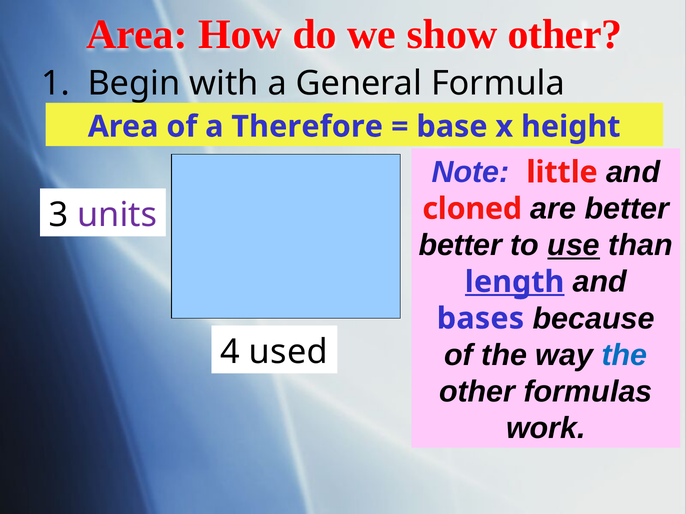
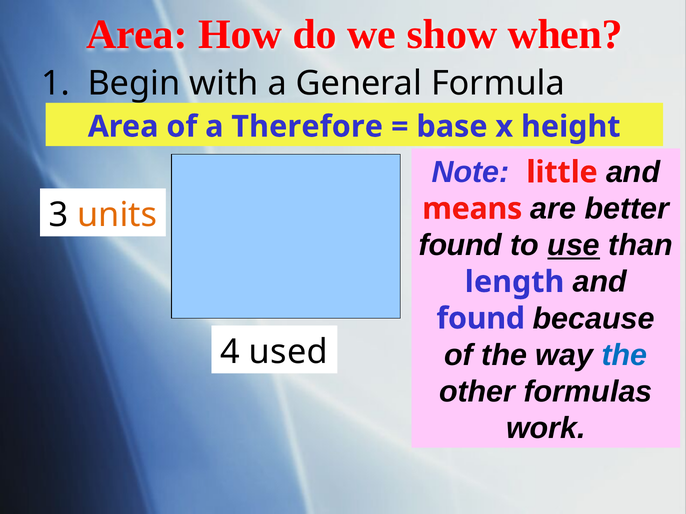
show other: other -> when
cloned: cloned -> means
units colour: purple -> orange
better at (460, 246): better -> found
length underline: present -> none
bases at (480, 319): bases -> found
